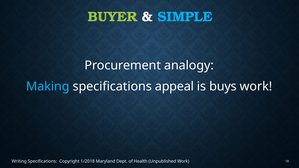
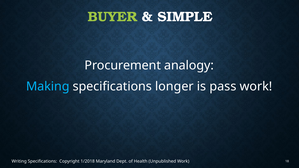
SIMPLE colour: light blue -> white
appeal: appeal -> longer
buys: buys -> pass
